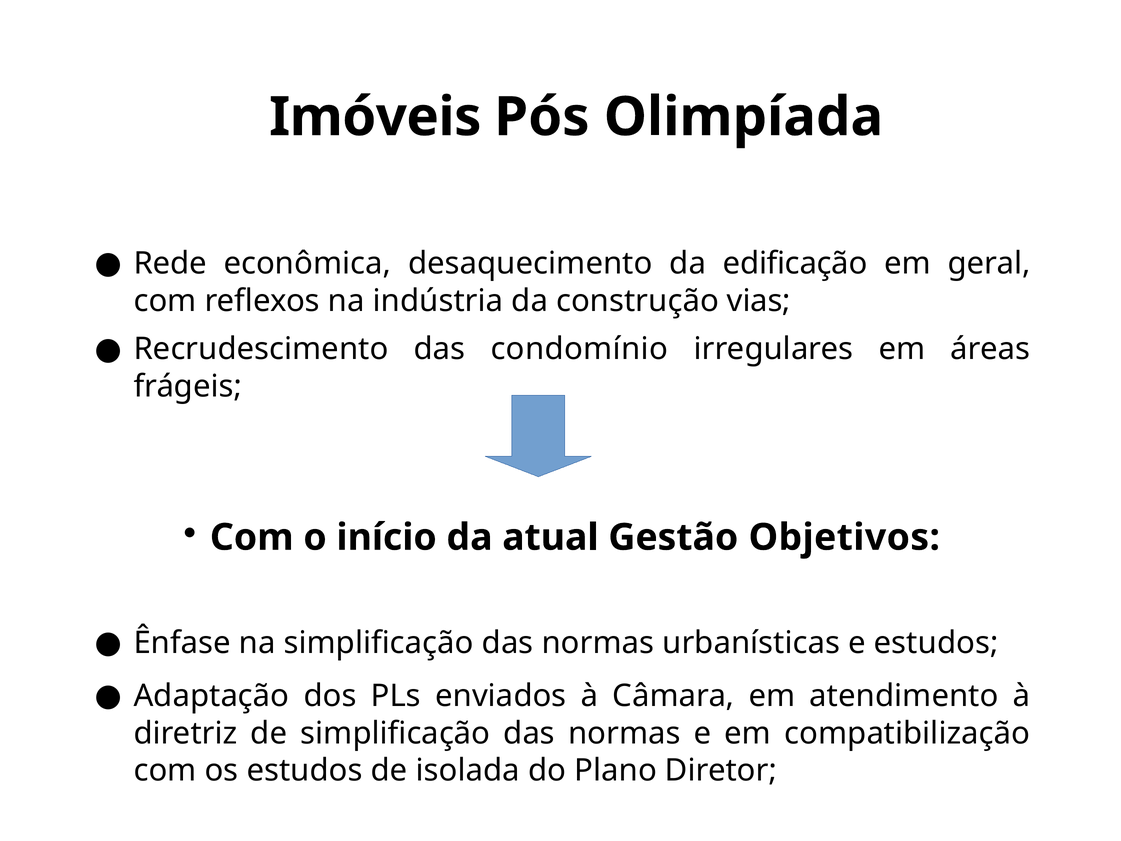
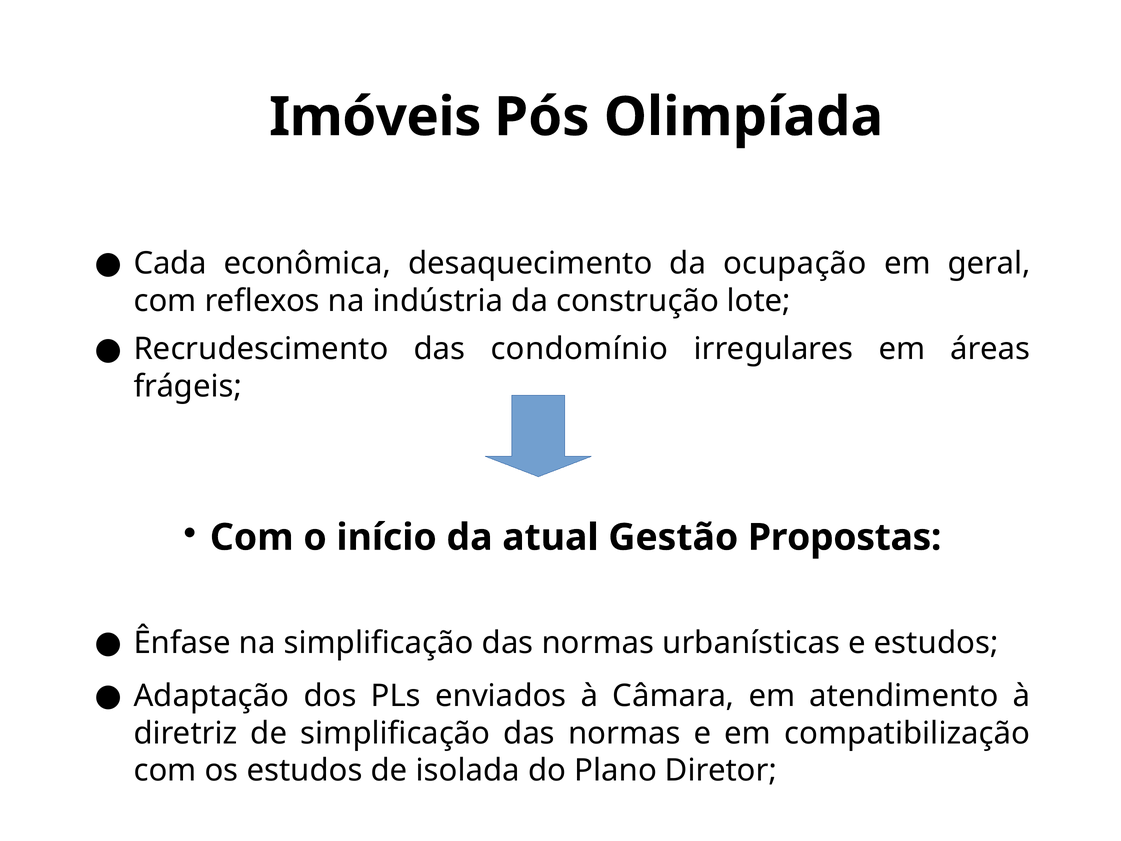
Rede: Rede -> Cada
edificação: edificação -> ocupação
vias: vias -> lote
Objetivos: Objetivos -> Propostas
